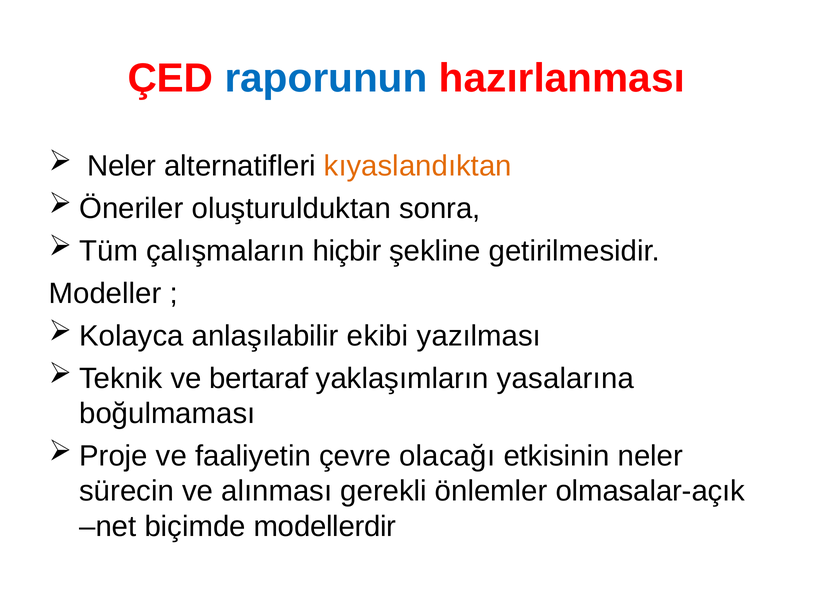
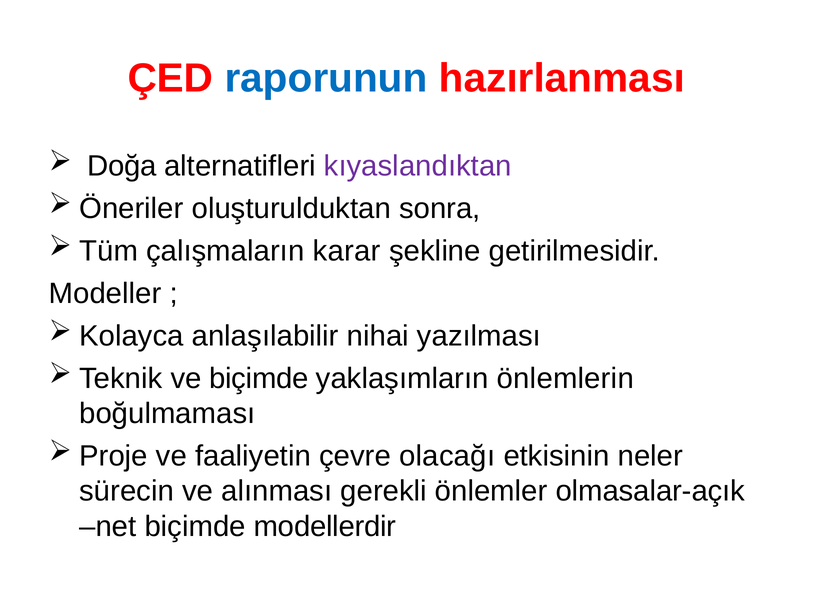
Neler at (122, 166): Neler -> Doğa
kıyaslandıktan colour: orange -> purple
hiçbir: hiçbir -> karar
ekibi: ekibi -> nihai
ve bertaraf: bertaraf -> biçimde
yasalarına: yasalarına -> önlemlerin
